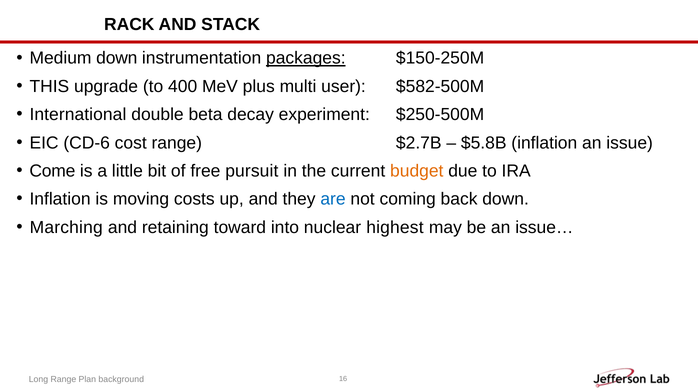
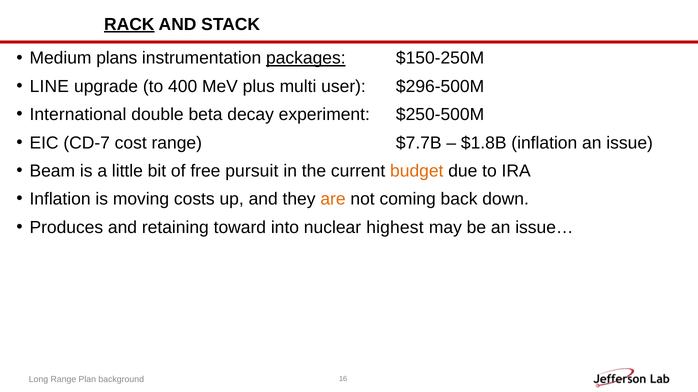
RACK underline: none -> present
Medium down: down -> plans
THIS: THIS -> LINE
$582-500M: $582-500M -> $296-500M
CD-6: CD-6 -> CD-7
$2.7B: $2.7B -> $7.7B
$5.8B: $5.8B -> $1.8B
Come: Come -> Beam
are colour: blue -> orange
Marching: Marching -> Produces
